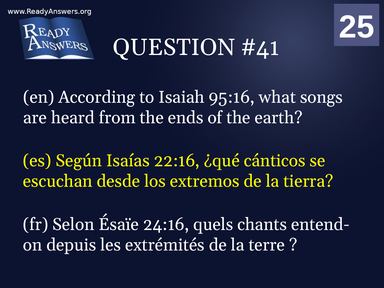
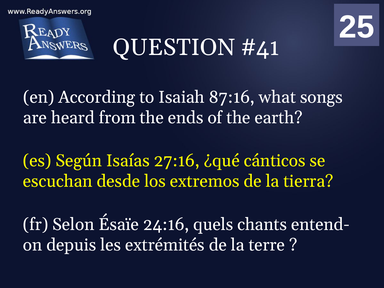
95:16: 95:16 -> 87:16
22:16: 22:16 -> 27:16
